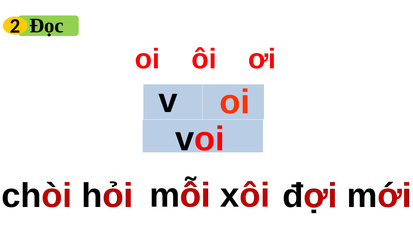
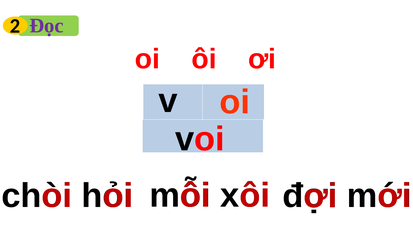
Đọc colour: black -> purple
